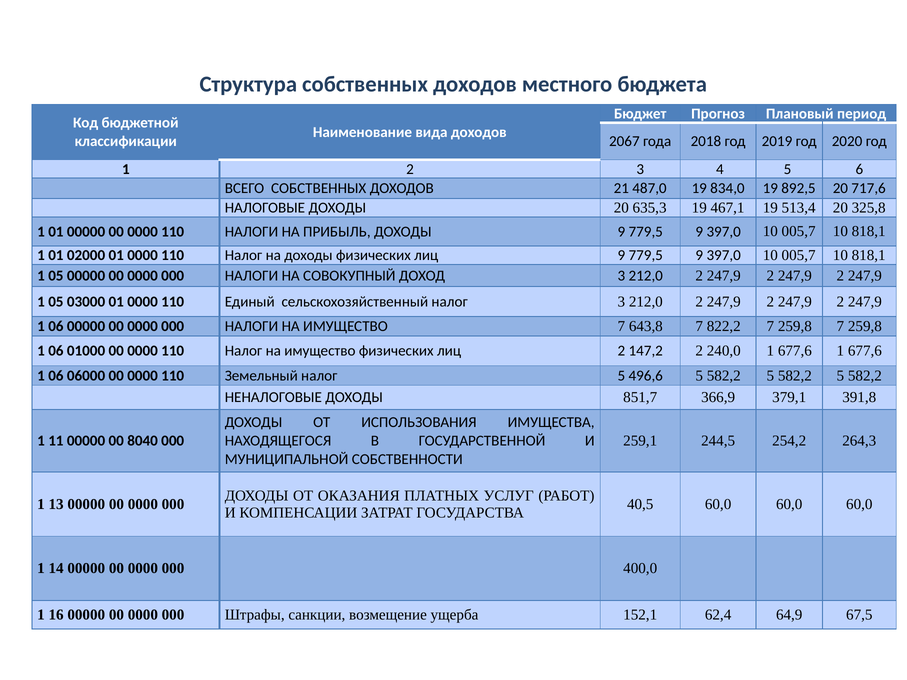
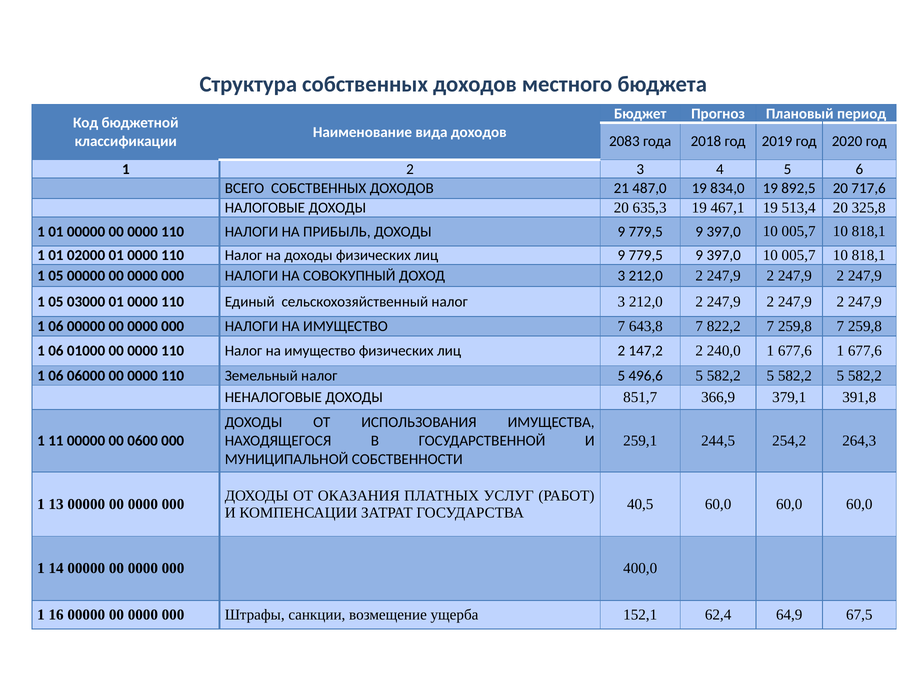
2067: 2067 -> 2083
8040: 8040 -> 0600
